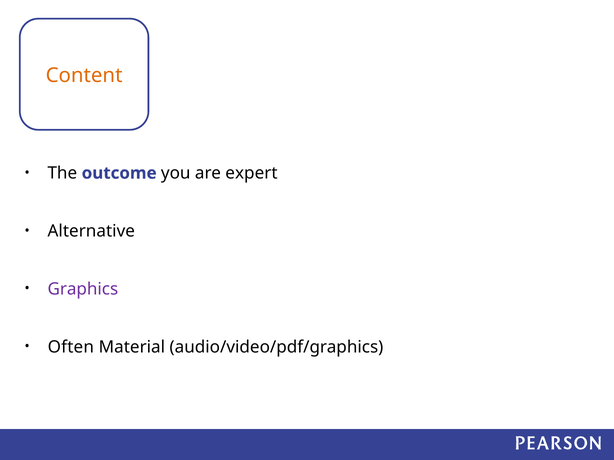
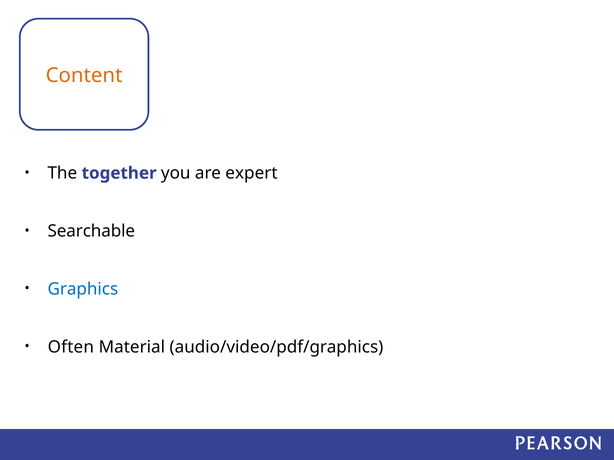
outcome: outcome -> together
Alternative: Alternative -> Searchable
Graphics colour: purple -> blue
